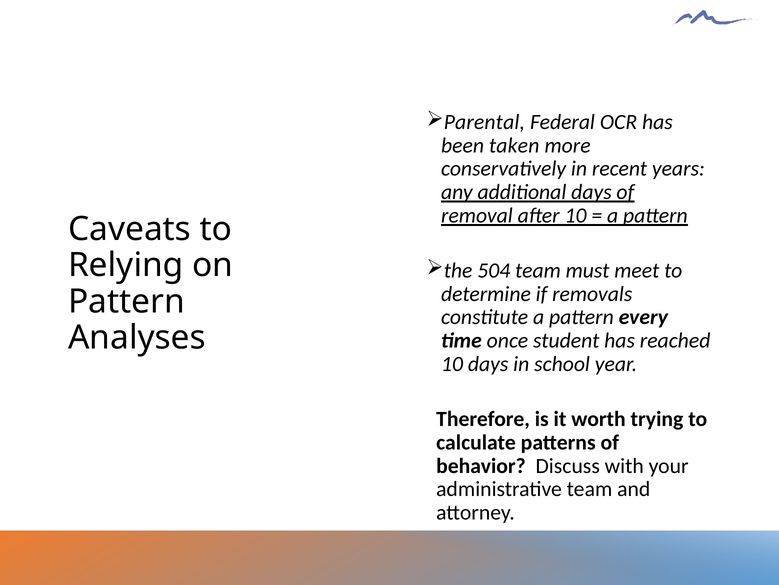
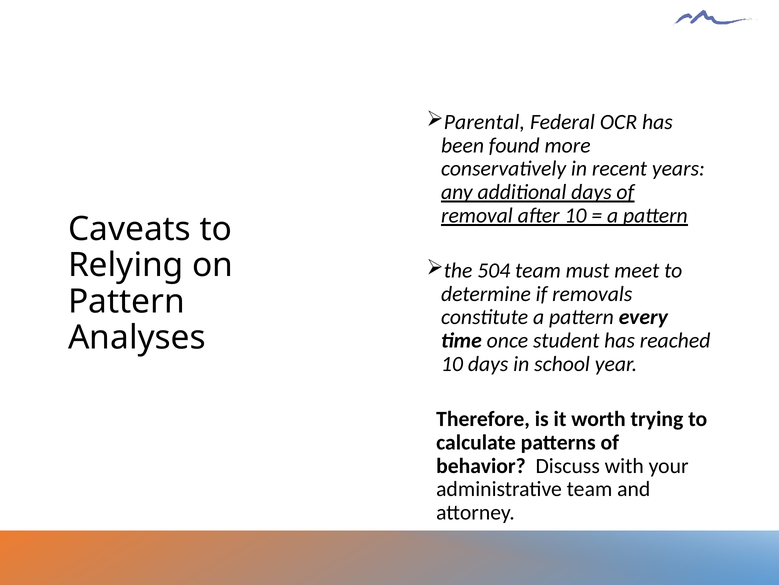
taken: taken -> found
